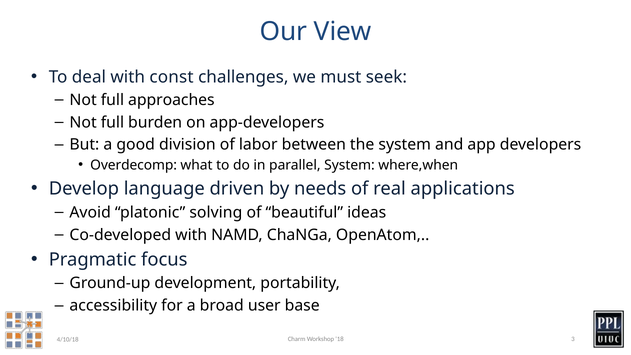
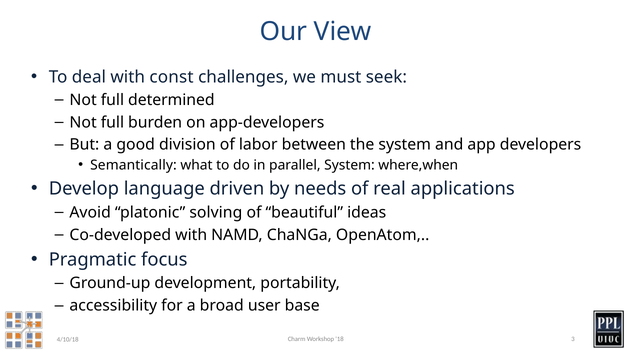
approaches: approaches -> determined
Overdecomp: Overdecomp -> Semantically
